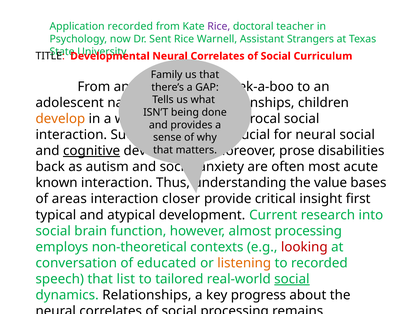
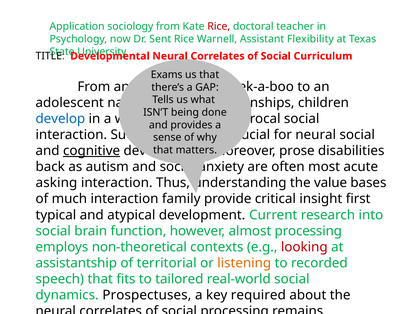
Application recorded: recorded -> sociology
Rice at (219, 27) colour: purple -> red
Strangers: Strangers -> Flexibility
Family: Family -> Exams
develop colour: orange -> blue
known: known -> asking
areas: areas -> much
closer: closer -> family
conversation: conversation -> assistantship
educated: educated -> territorial
list: list -> fits
social at (292, 279) underline: present -> none
dynamics Relationships: Relationships -> Prospectuses
progress: progress -> required
